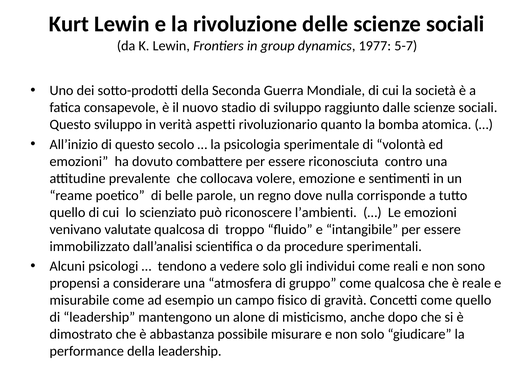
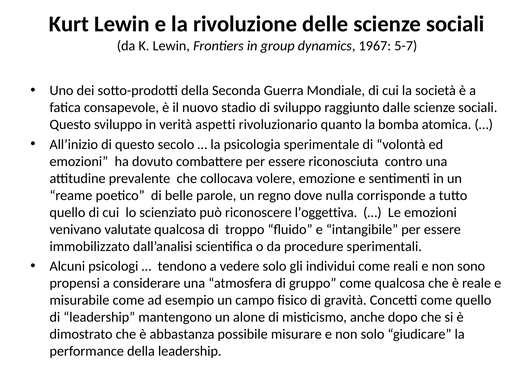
1977: 1977 -> 1967
l’ambienti: l’ambienti -> l’oggettiva
